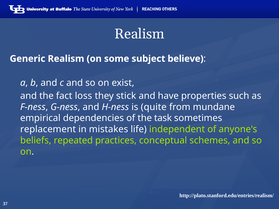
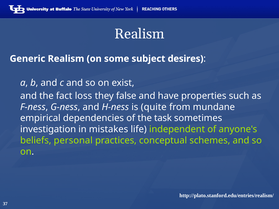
believe: believe -> desires
stick: stick -> false
replacement: replacement -> investigation
repeated: repeated -> personal
